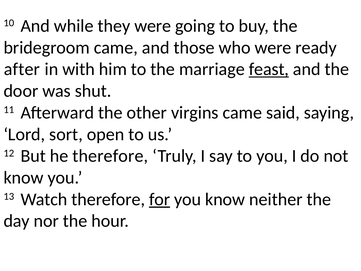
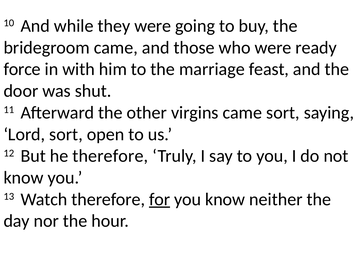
after: after -> force
feast underline: present -> none
came said: said -> sort
